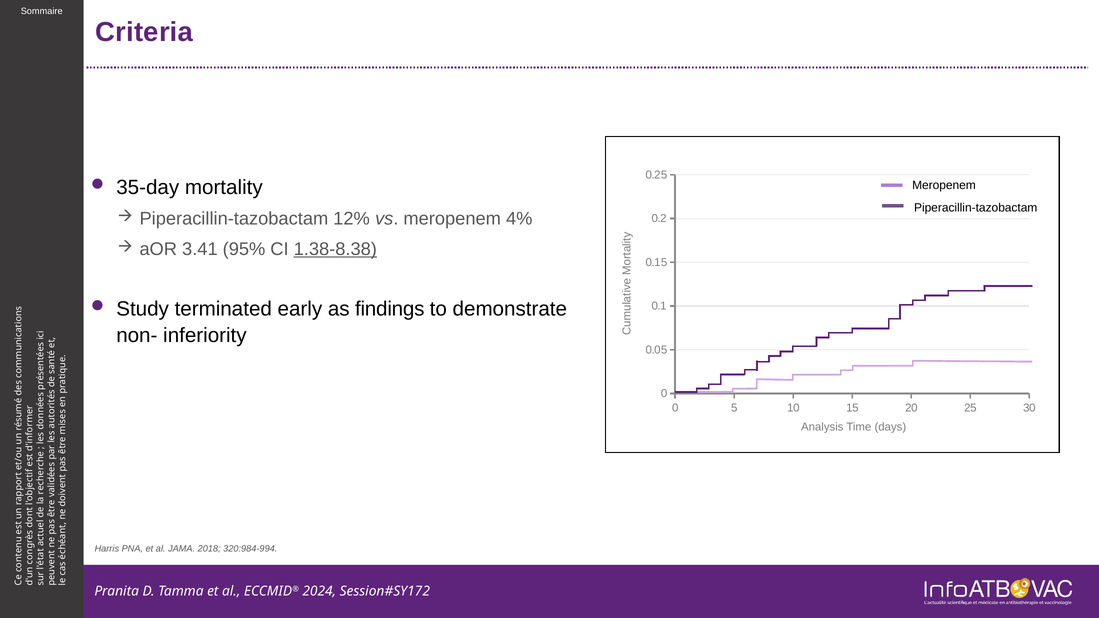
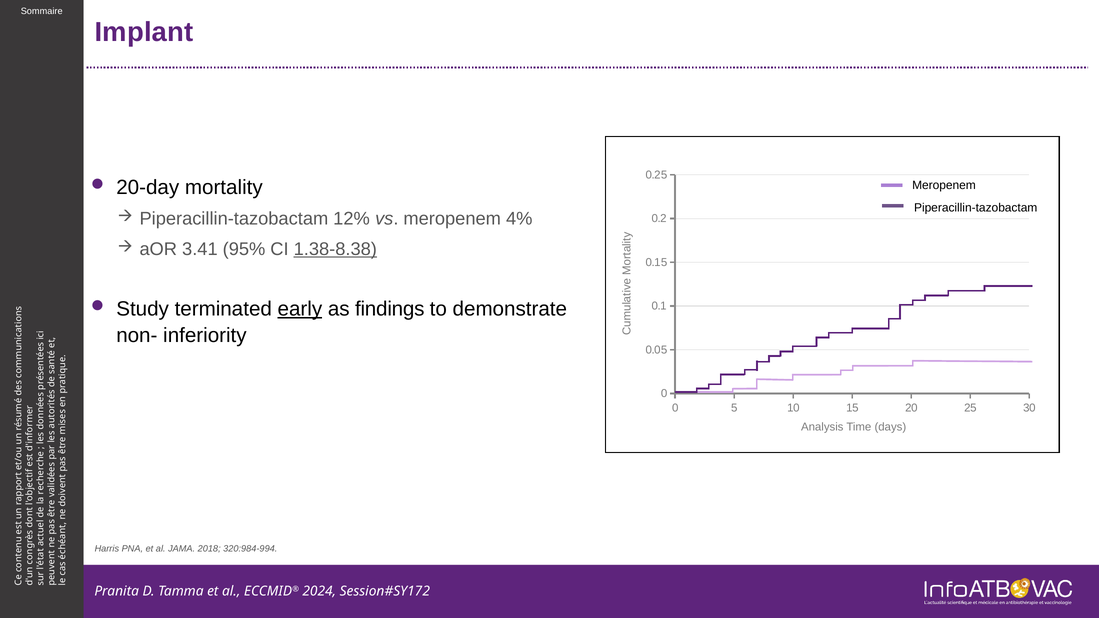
Criteria: Criteria -> Implant
35-day: 35-day -> 20-day
early underline: none -> present
